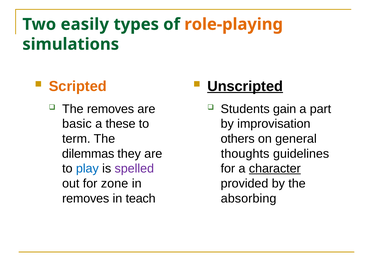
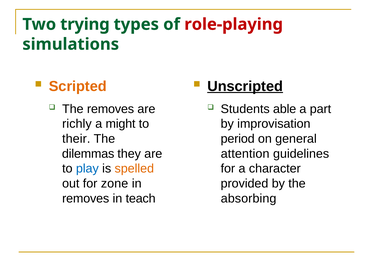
easily: easily -> trying
role-playing colour: orange -> red
gain: gain -> able
basic: basic -> richly
these: these -> might
term: term -> their
others: others -> period
thoughts: thoughts -> attention
spelled colour: purple -> orange
character underline: present -> none
